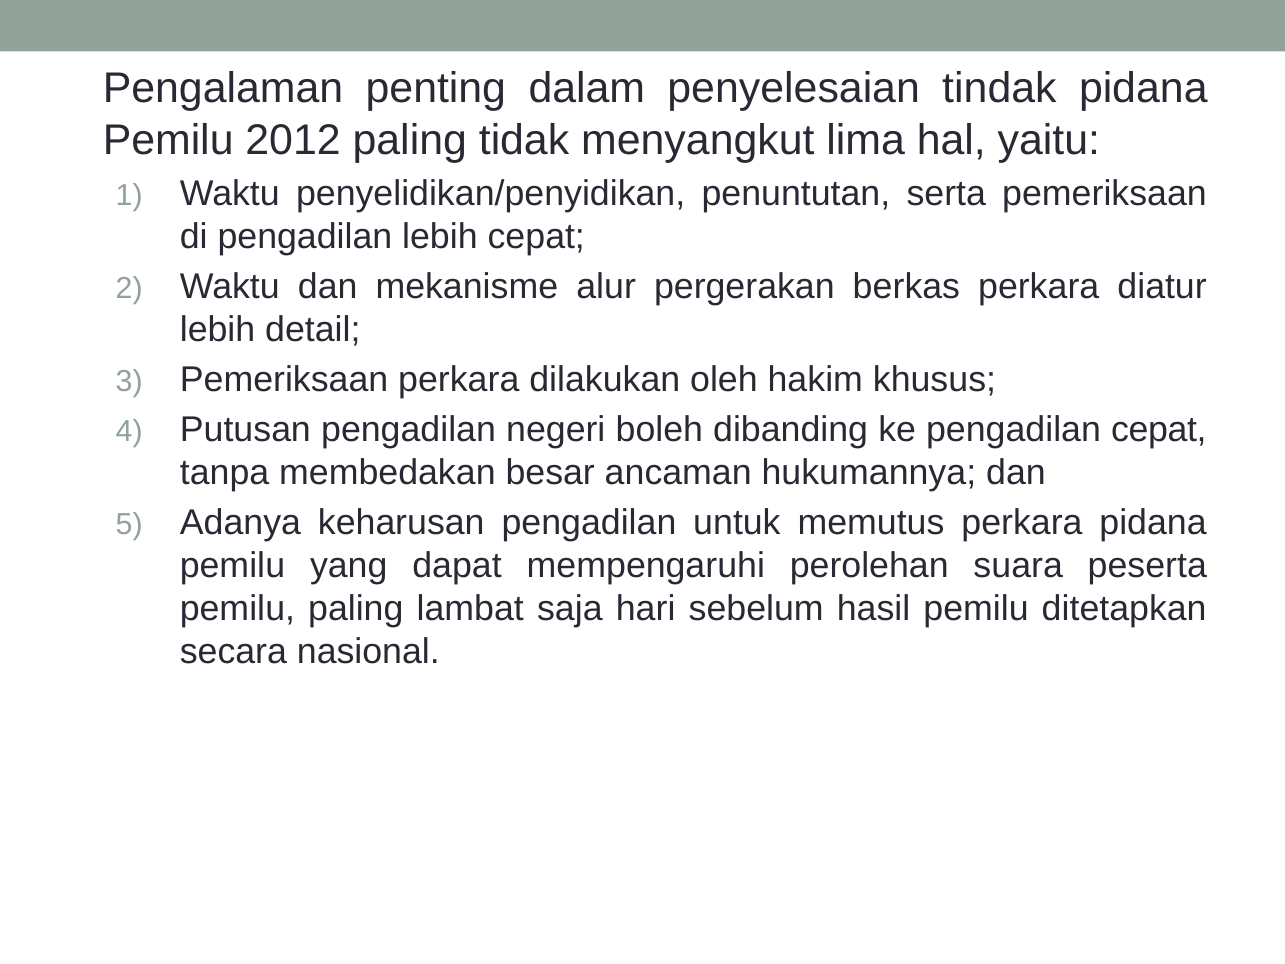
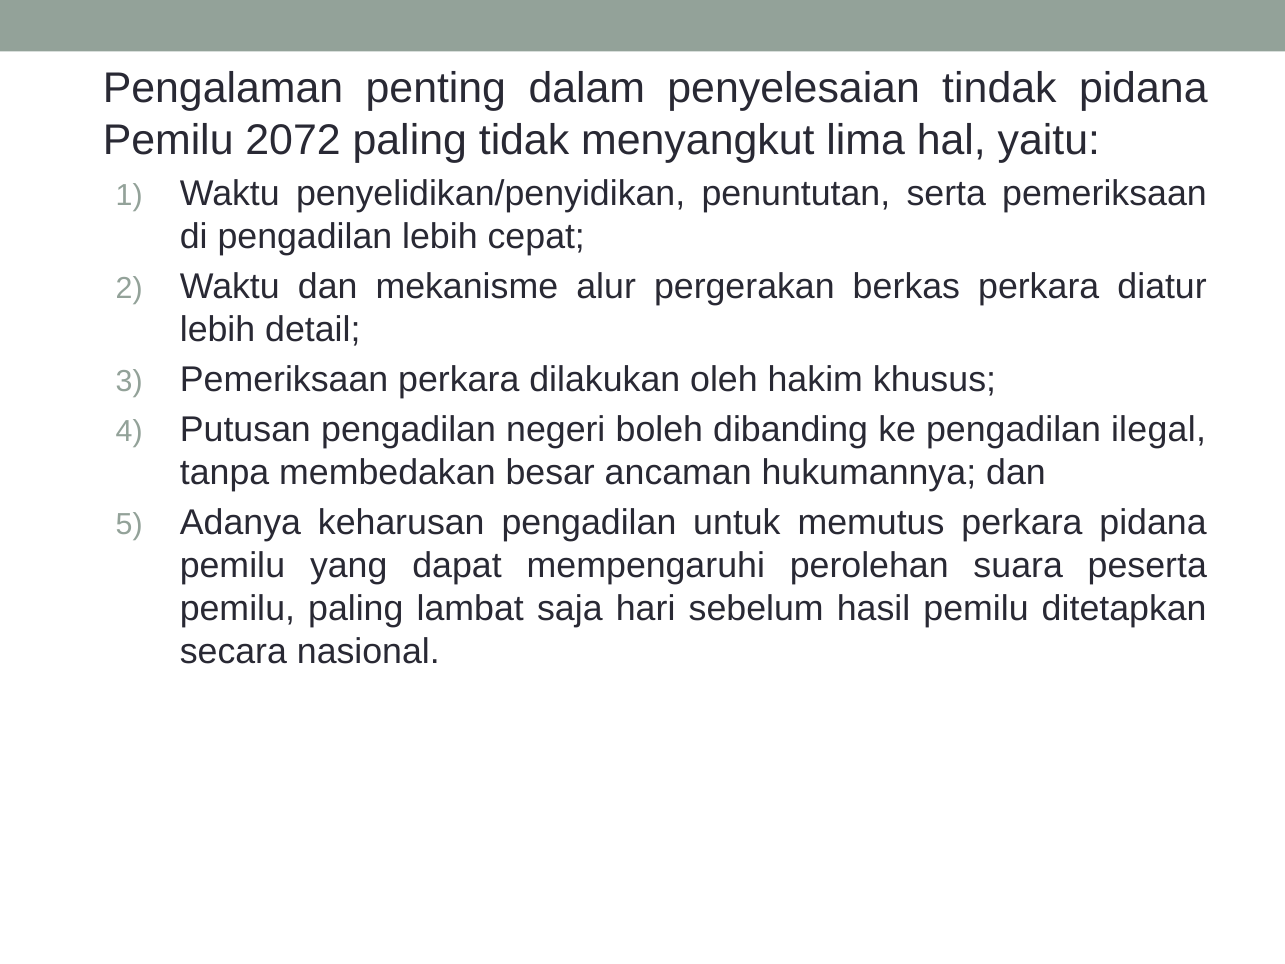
2012: 2012 -> 2072
pengadilan cepat: cepat -> ilegal
